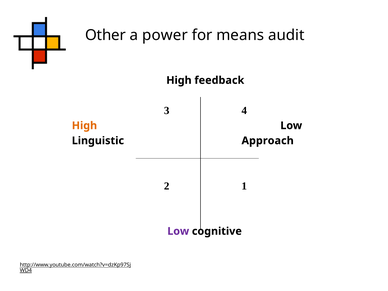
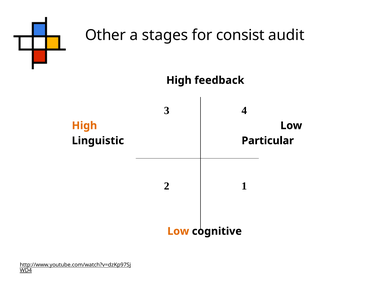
power: power -> stages
means: means -> consist
Approach: Approach -> Particular
Low at (178, 231) colour: purple -> orange
